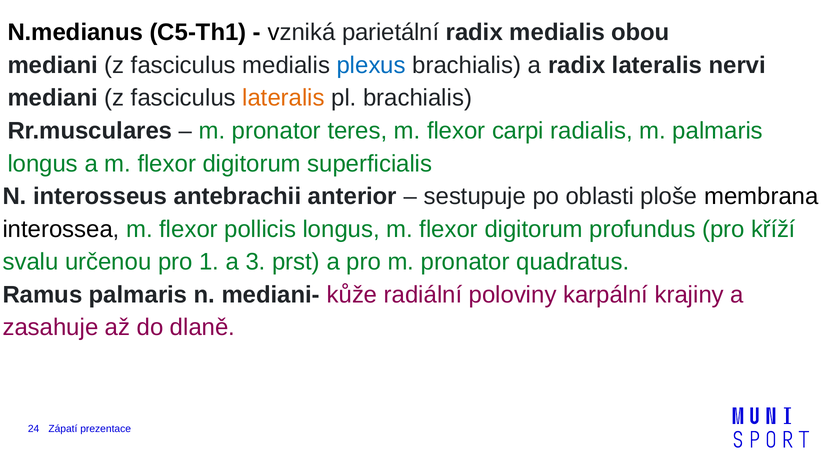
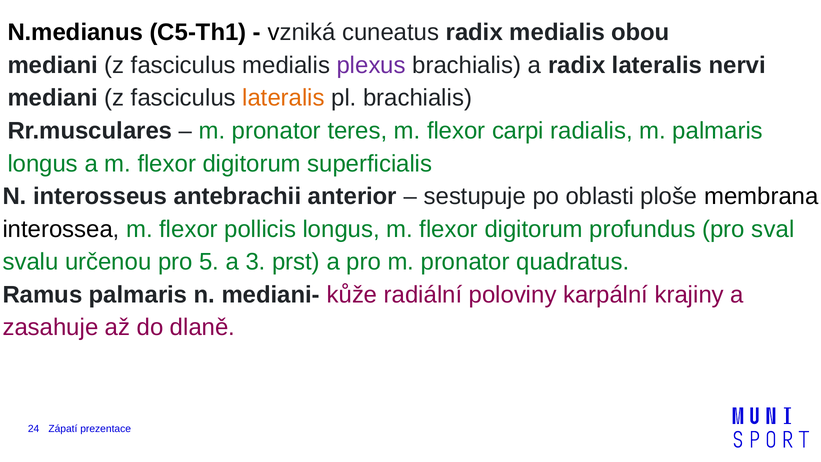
parietální: parietální -> cuneatus
plexus colour: blue -> purple
kříží: kříží -> sval
1: 1 -> 5
